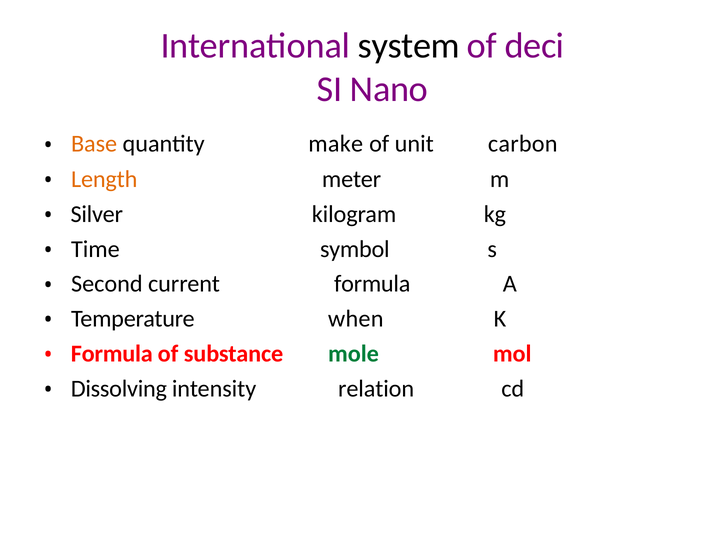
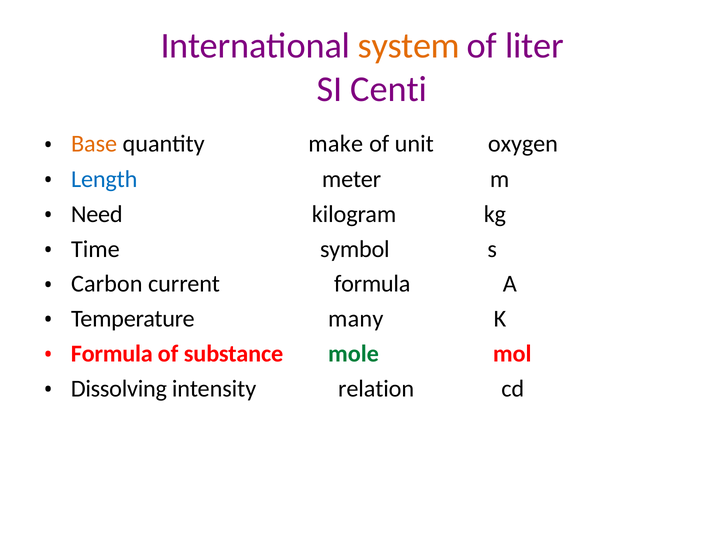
system colour: black -> orange
deci: deci -> liter
Nano: Nano -> Centi
carbon: carbon -> oxygen
Length colour: orange -> blue
Silver: Silver -> Need
Second: Second -> Carbon
when: when -> many
